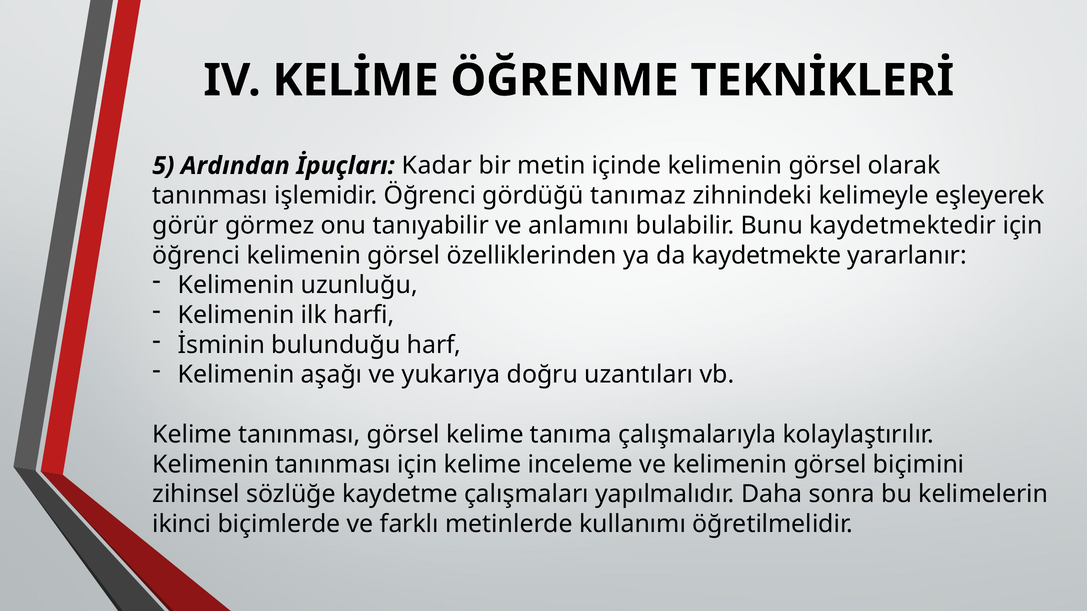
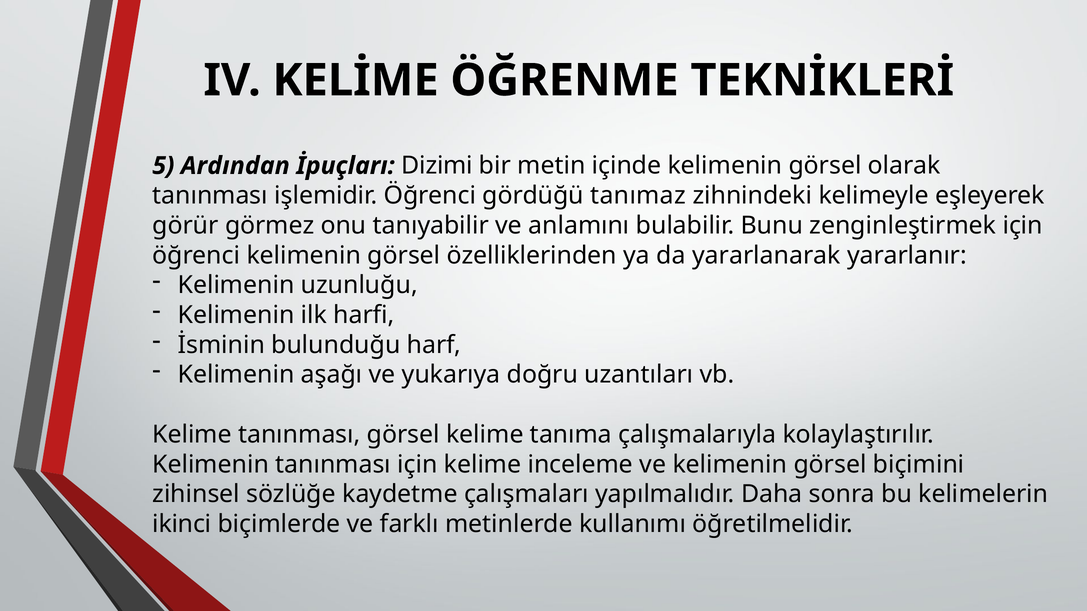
Kadar: Kadar -> Dizimi
kaydetmektedir: kaydetmektedir -> zenginleştirmek
kaydetmekte: kaydetmekte -> yararlanarak
